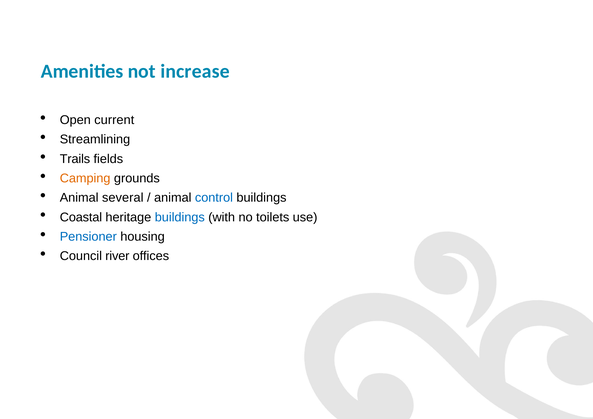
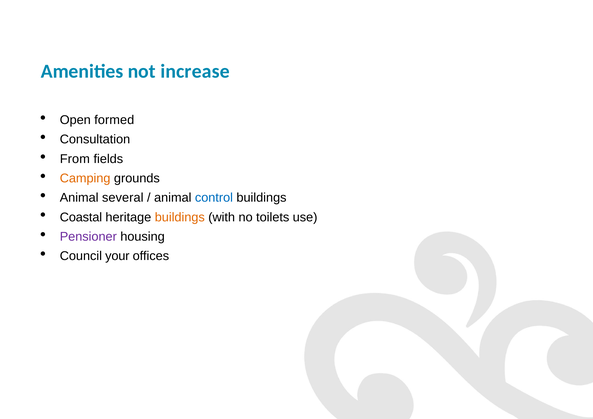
current: current -> formed
Streamlining: Streamlining -> Consultation
Trails: Trails -> From
buildings at (180, 217) colour: blue -> orange
Pensioner colour: blue -> purple
river: river -> your
